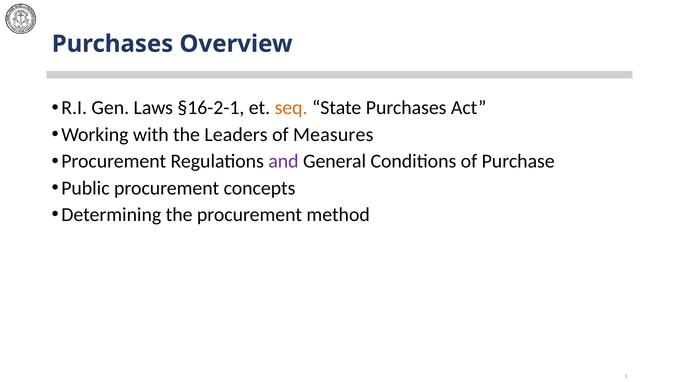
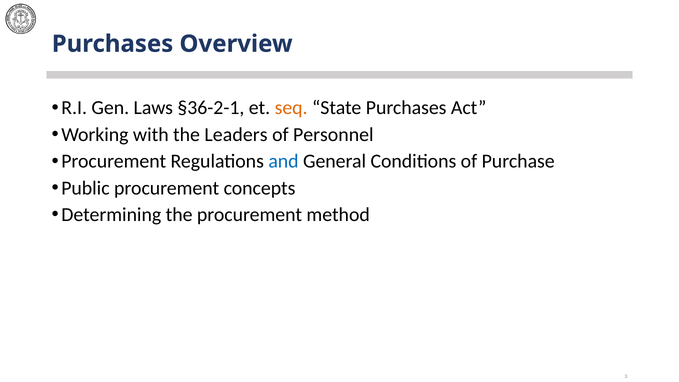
§16-2-1: §16-2-1 -> §36-2-1
Measures: Measures -> Personnel
and colour: purple -> blue
